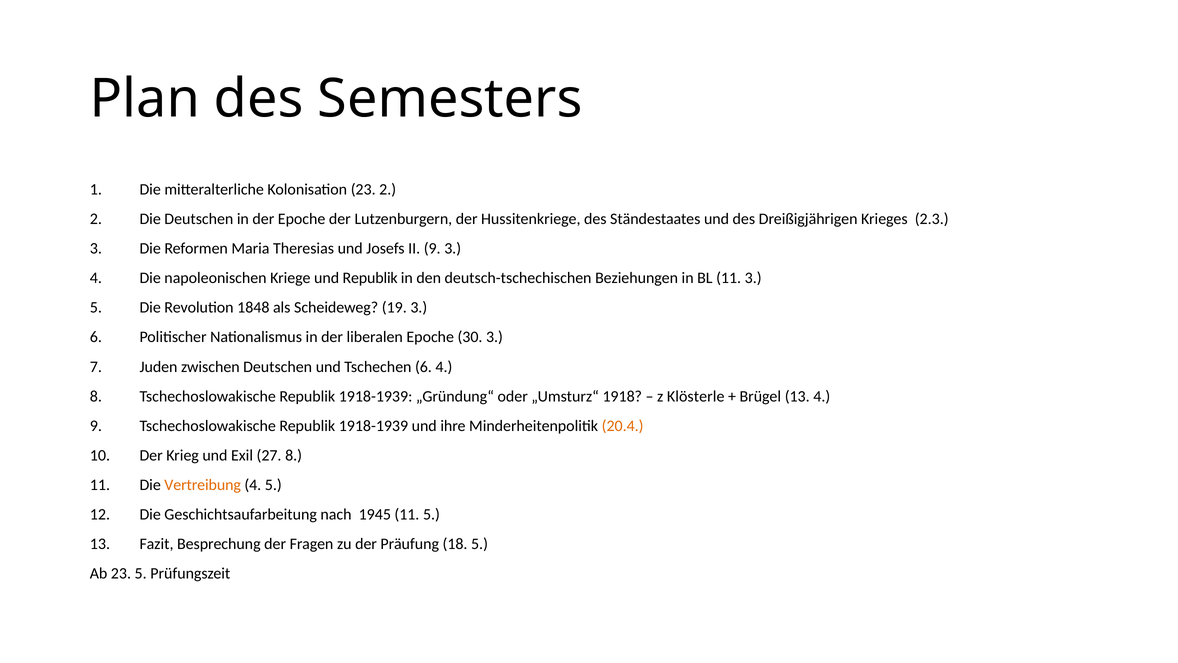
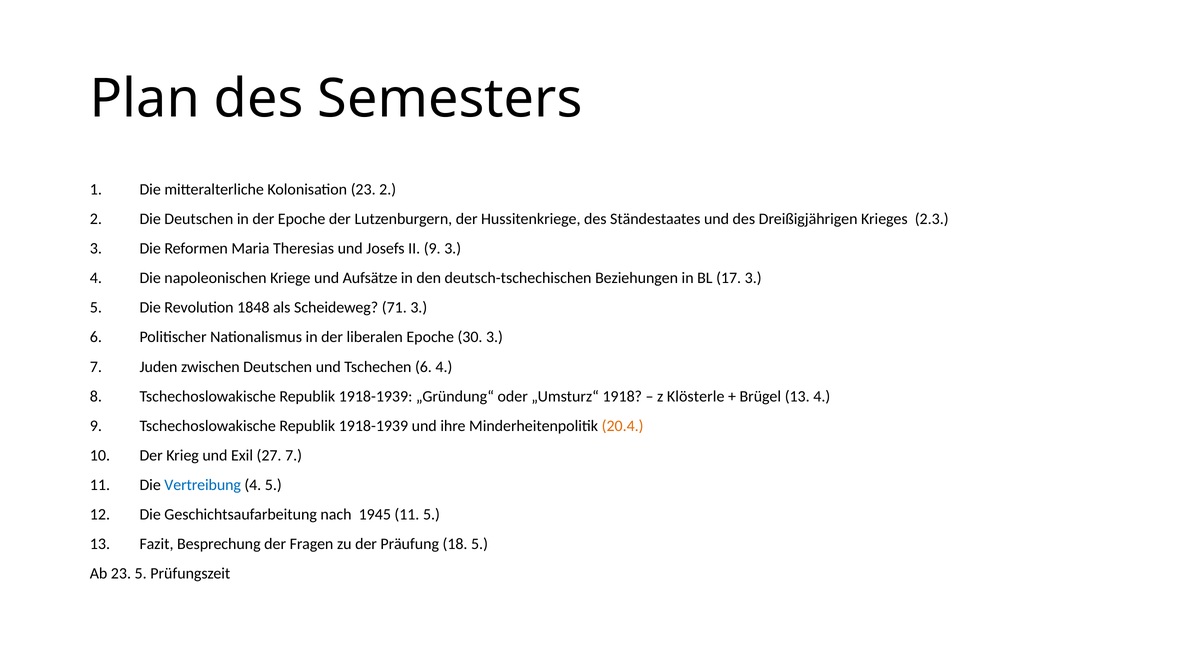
und Republik: Republik -> Aufsätze
BL 11: 11 -> 17
19: 19 -> 71
27 8: 8 -> 7
Vertreibung colour: orange -> blue
